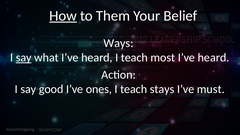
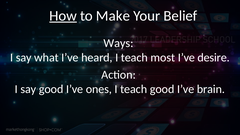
Them: Them -> Make
say at (24, 58) underline: present -> none
heard at (214, 58): heard -> desire
teach stays: stays -> good
must: must -> brain
